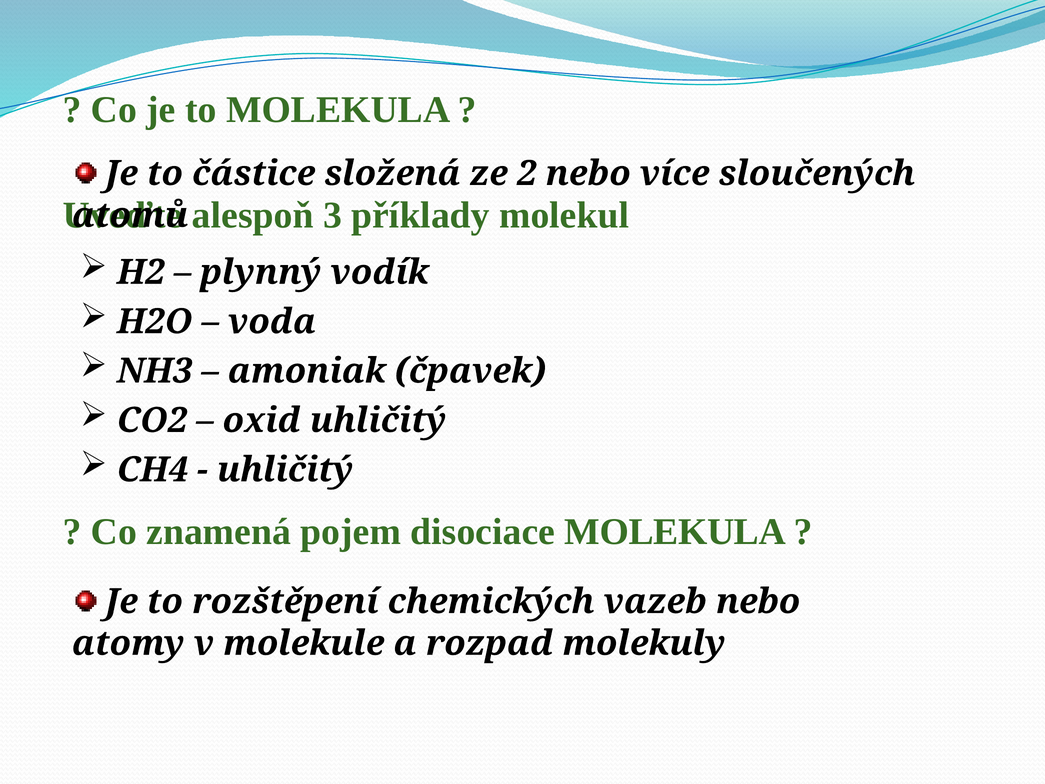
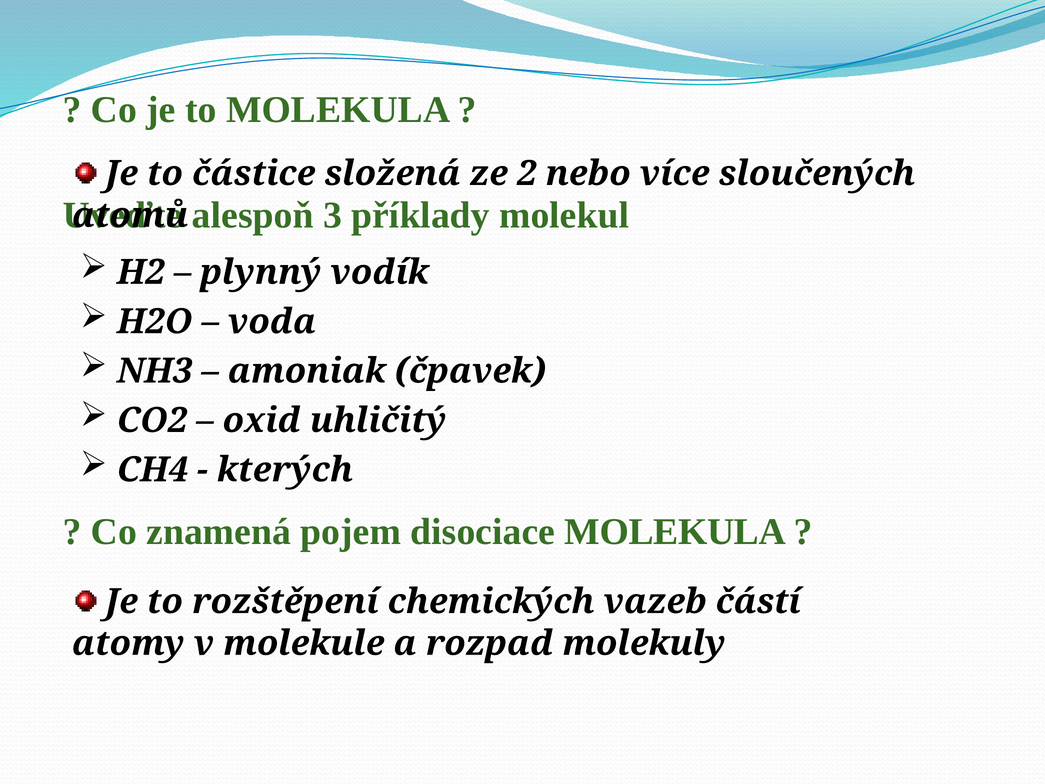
uhličitý at (285, 470): uhličitý -> kterých
vazeb nebo: nebo -> částí
